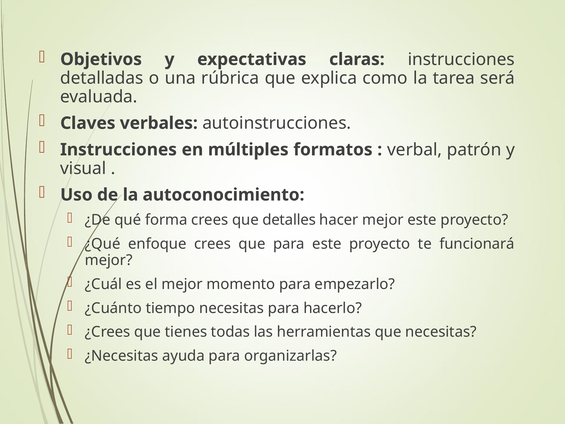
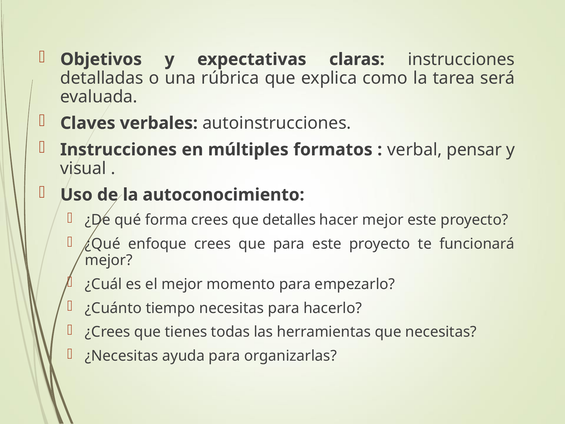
patrón: patrón -> pensar
